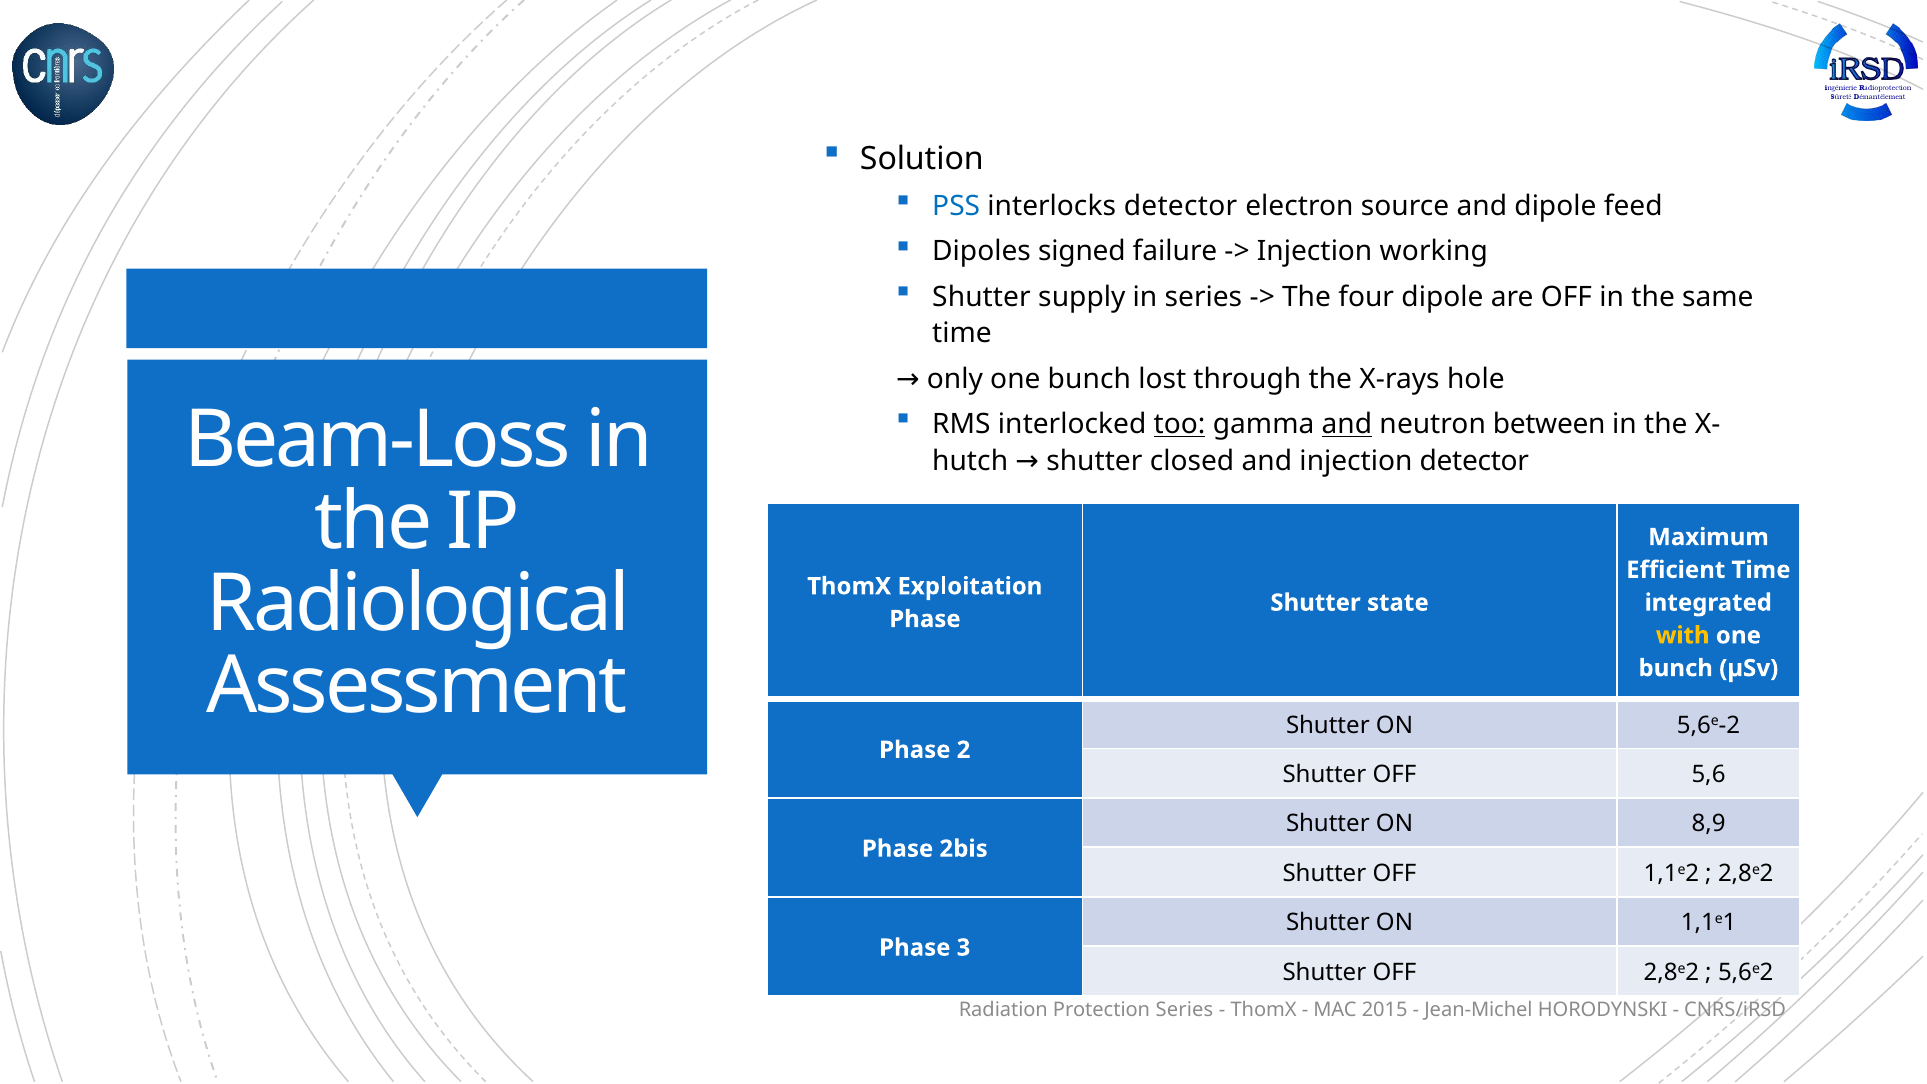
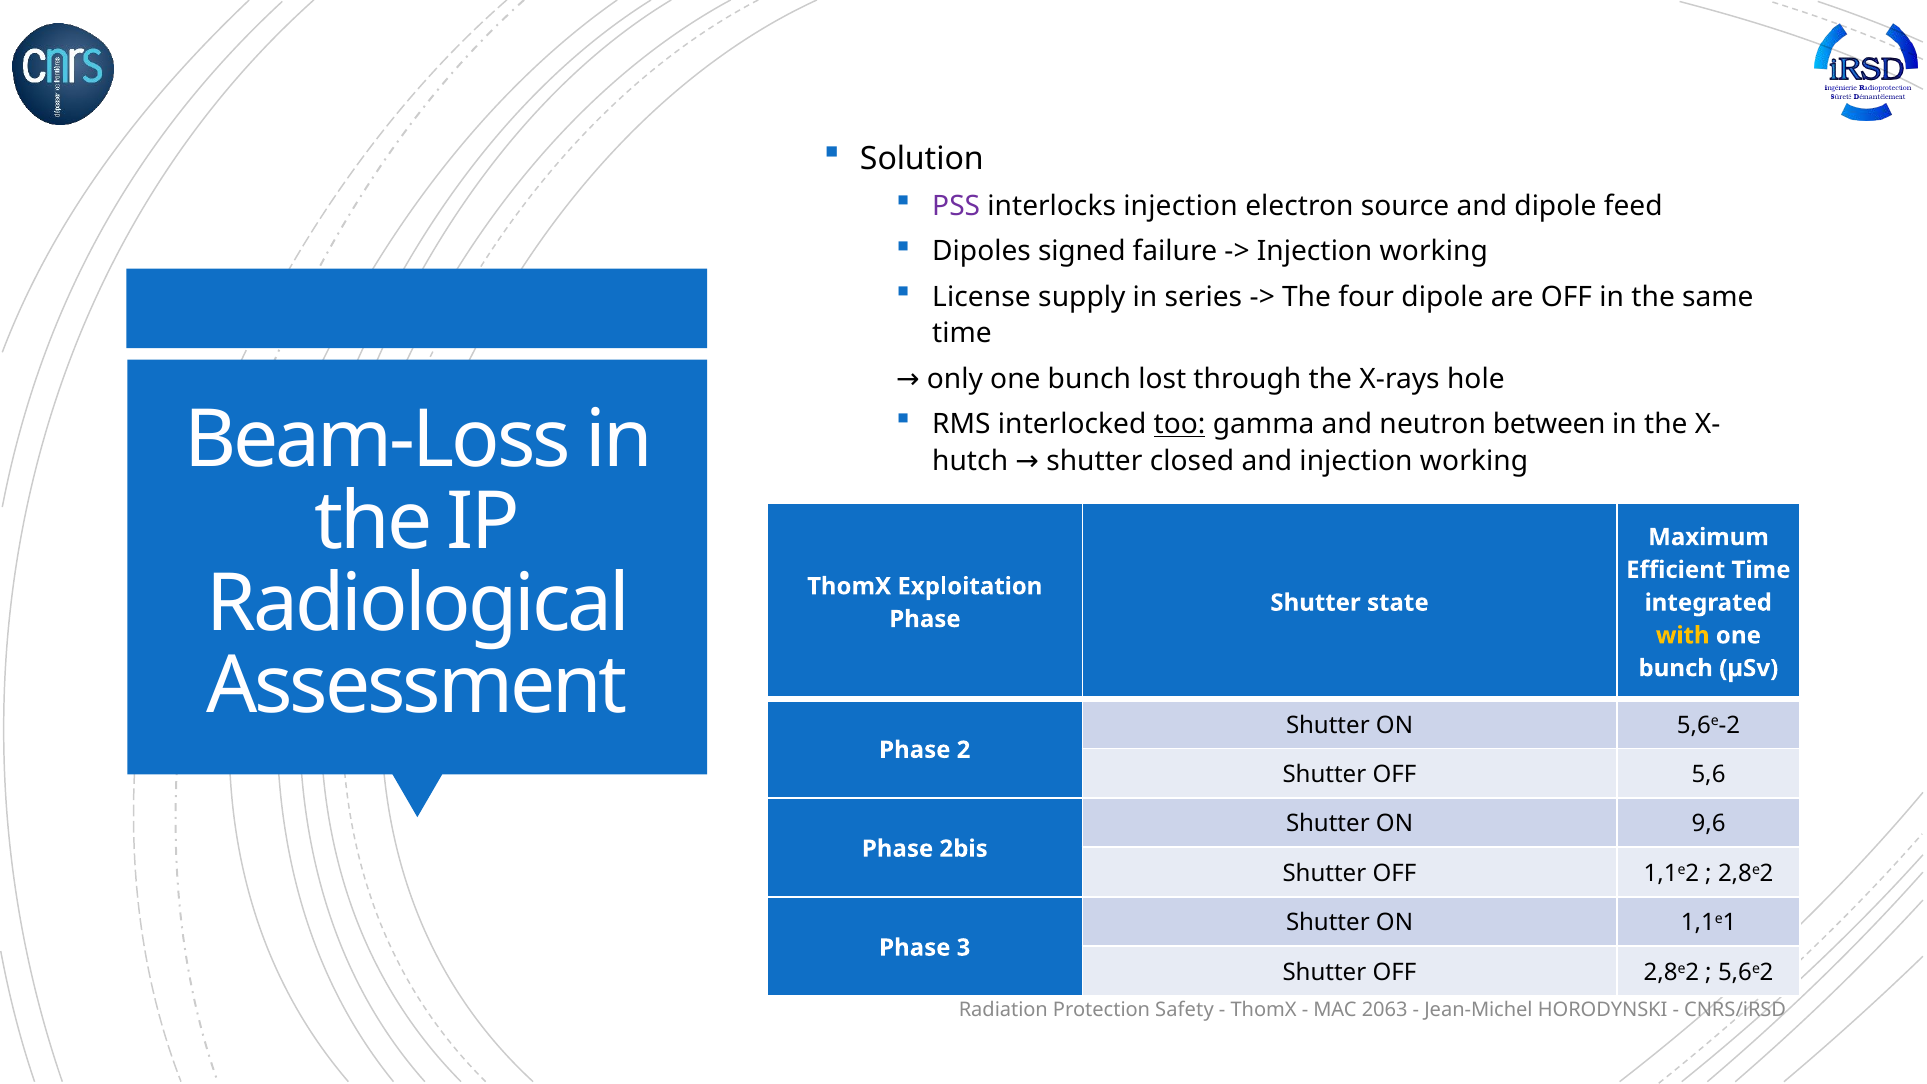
PSS colour: blue -> purple
interlocks detector: detector -> injection
Shutter at (982, 297): Shutter -> License
and at (1347, 424) underline: present -> none
and injection detector: detector -> working
8,9: 8,9 -> 9,6
Protection Series: Series -> Safety
2015: 2015 -> 2063
